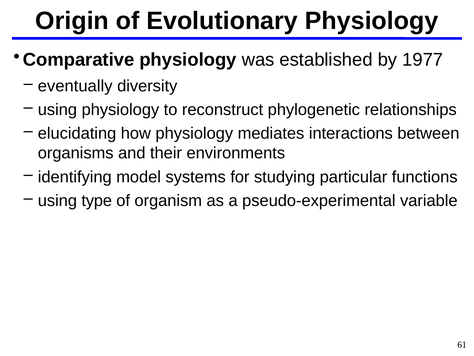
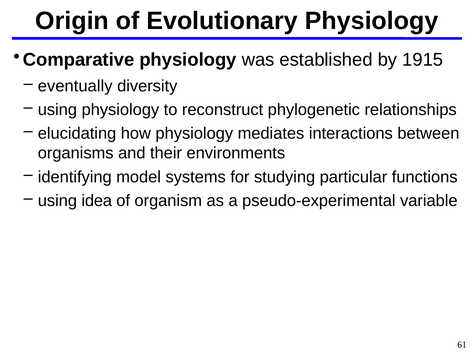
1977: 1977 -> 1915
type: type -> idea
